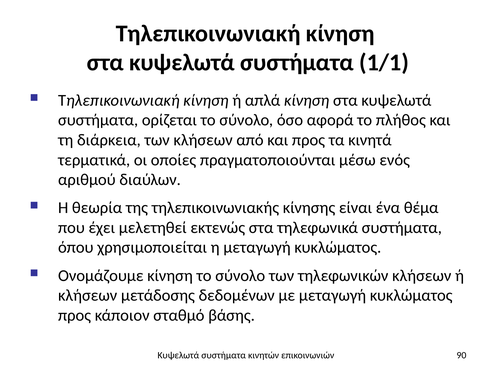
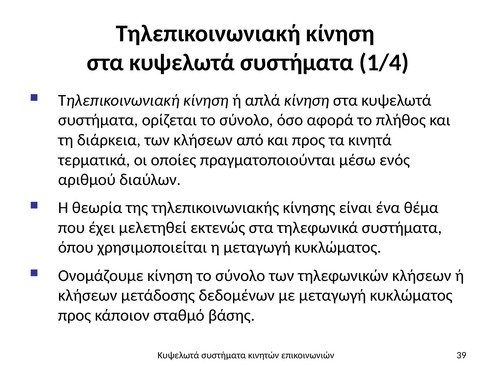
1/1: 1/1 -> 1/4
90: 90 -> 39
